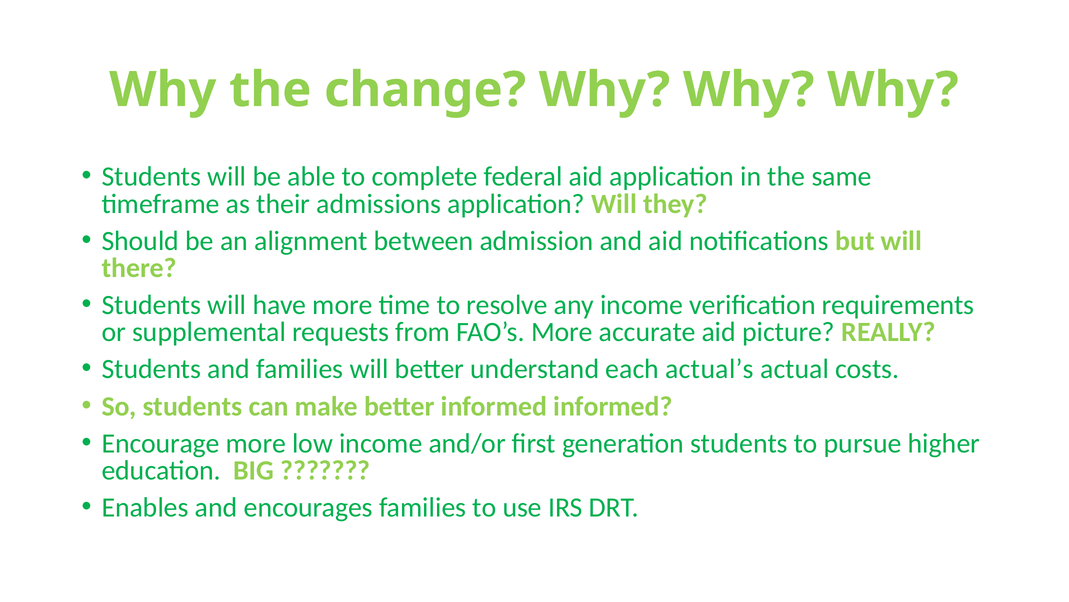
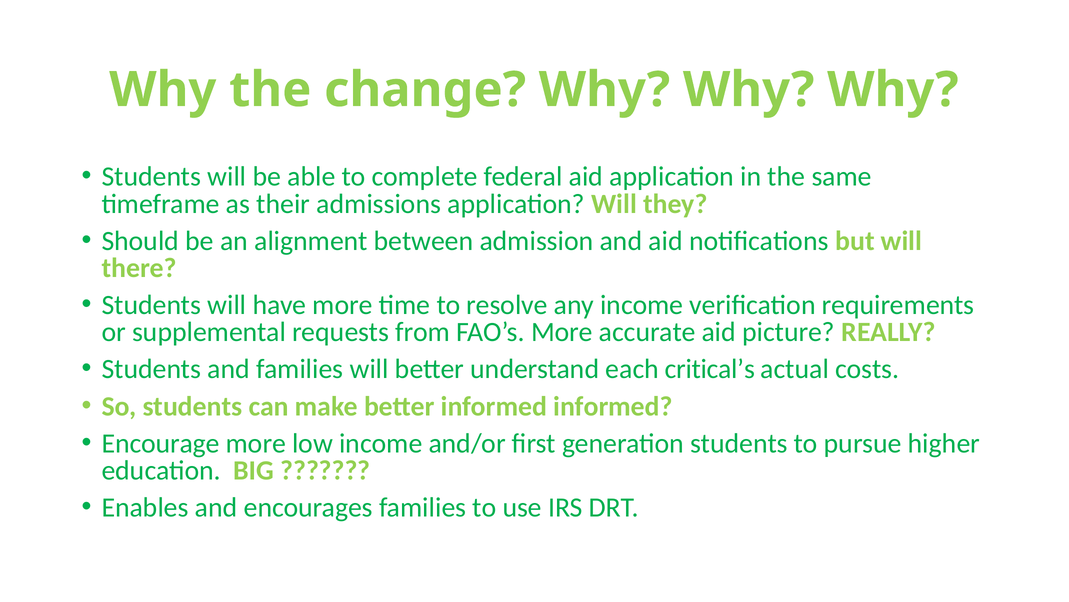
actual’s: actual’s -> critical’s
